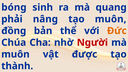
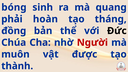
nâng: nâng -> hoàn
tạo muôn: muôn -> tháng
Đức colour: orange -> black
